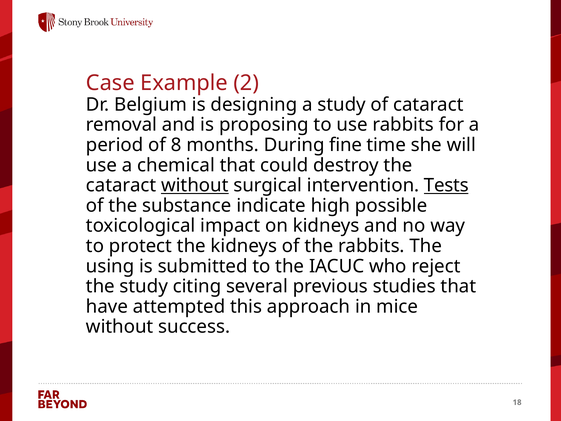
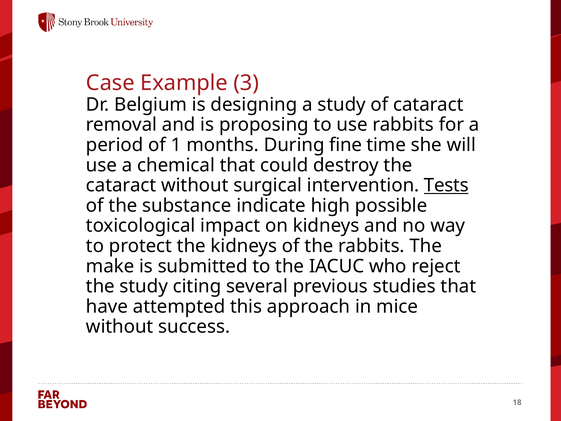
2: 2 -> 3
8: 8 -> 1
without at (195, 185) underline: present -> none
using: using -> make
